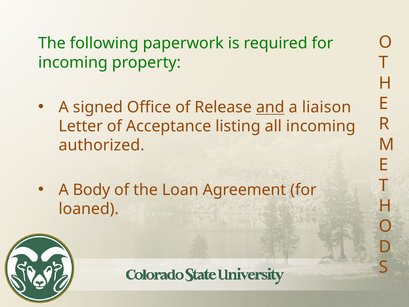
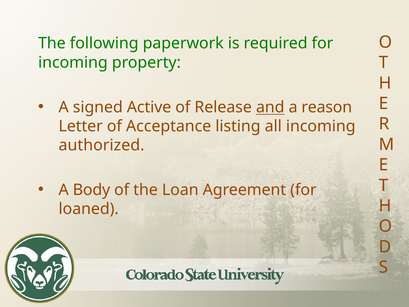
Office: Office -> Active
liaison: liaison -> reason
